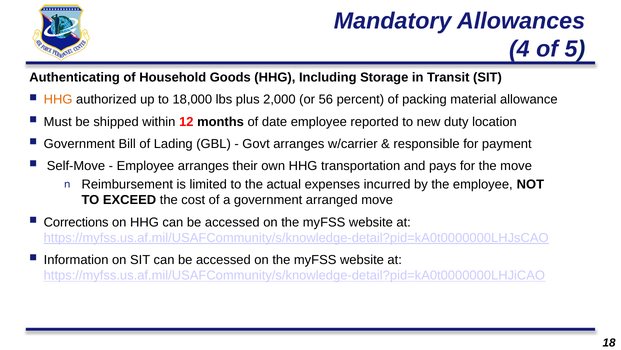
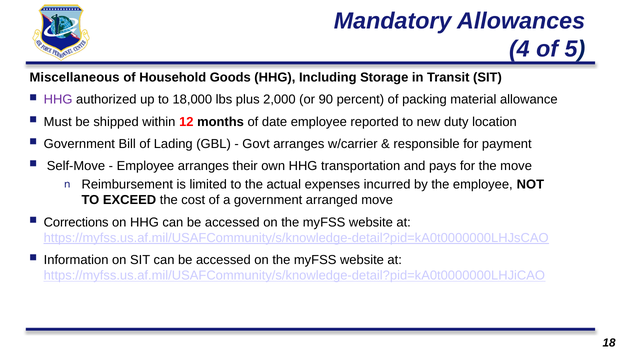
Authenticating: Authenticating -> Miscellaneous
HHG at (58, 99) colour: orange -> purple
56: 56 -> 90
